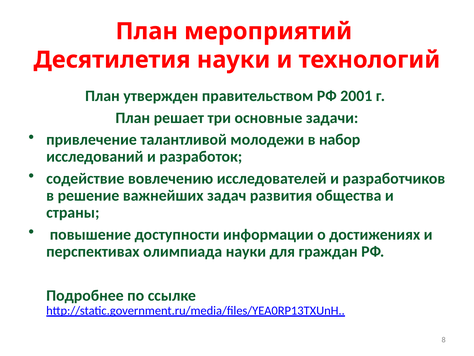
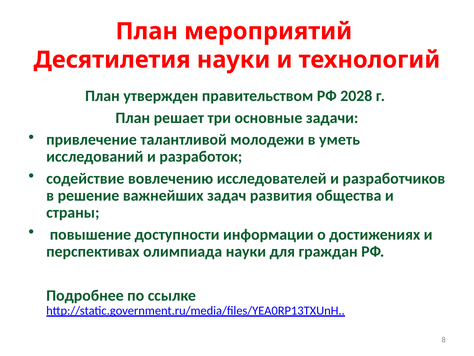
2001: 2001 -> 2028
набор: набор -> уметь
